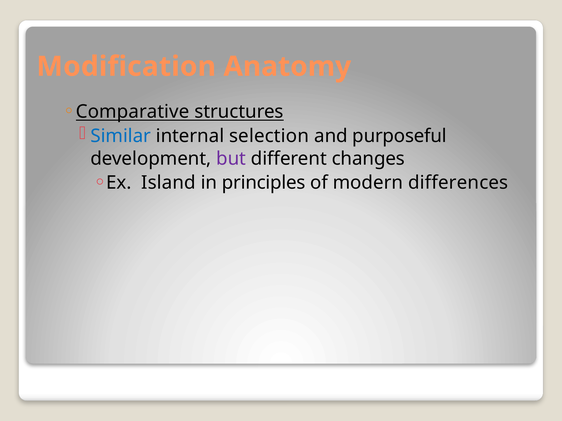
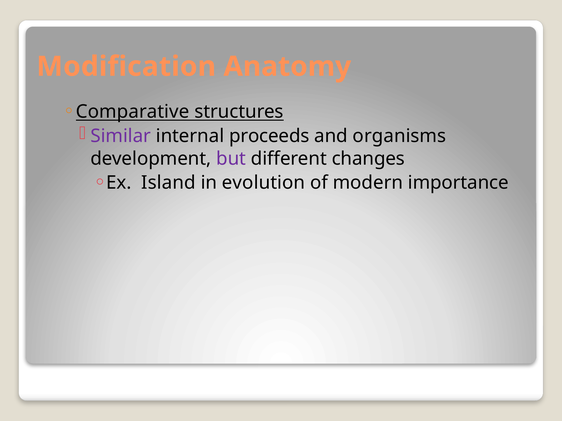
Similar colour: blue -> purple
selection: selection -> proceeds
purposeful: purposeful -> organisms
principles: principles -> evolution
differences: differences -> importance
